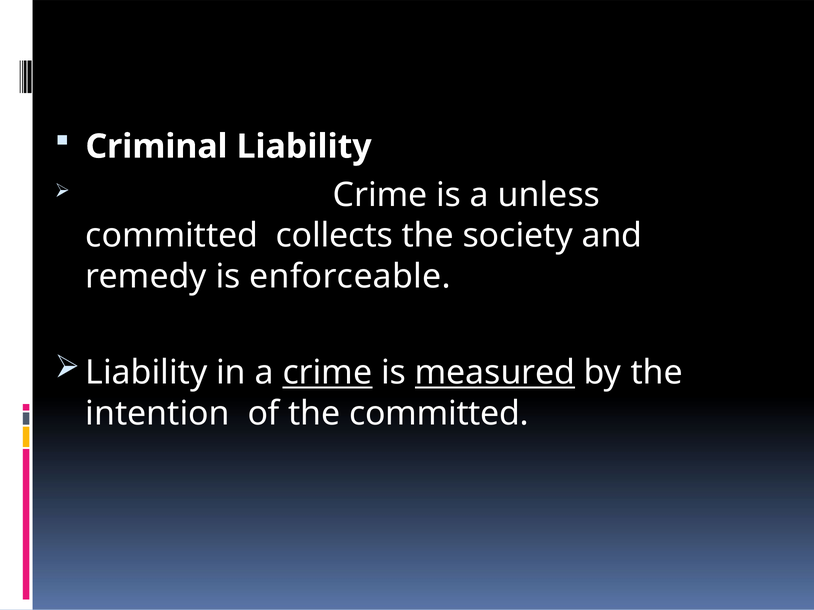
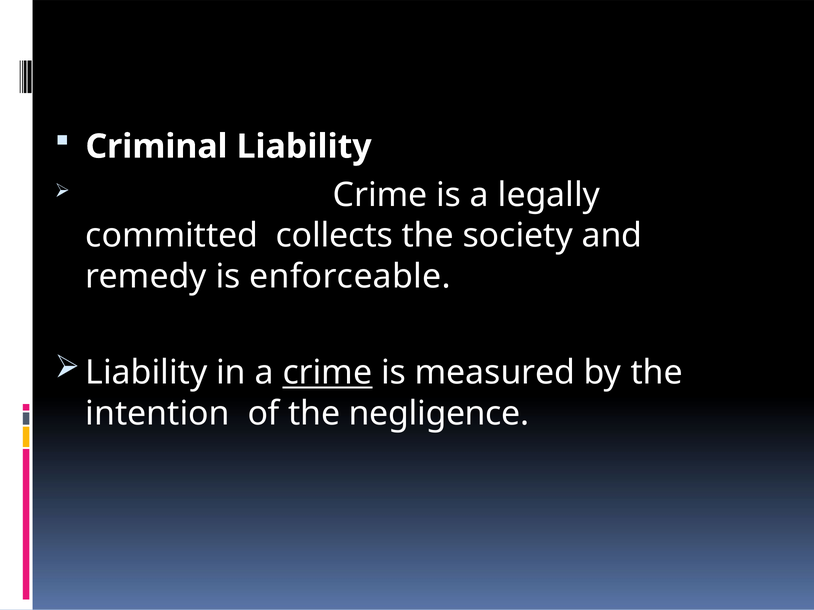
unless: unless -> legally
measured underline: present -> none
the committed: committed -> negligence
